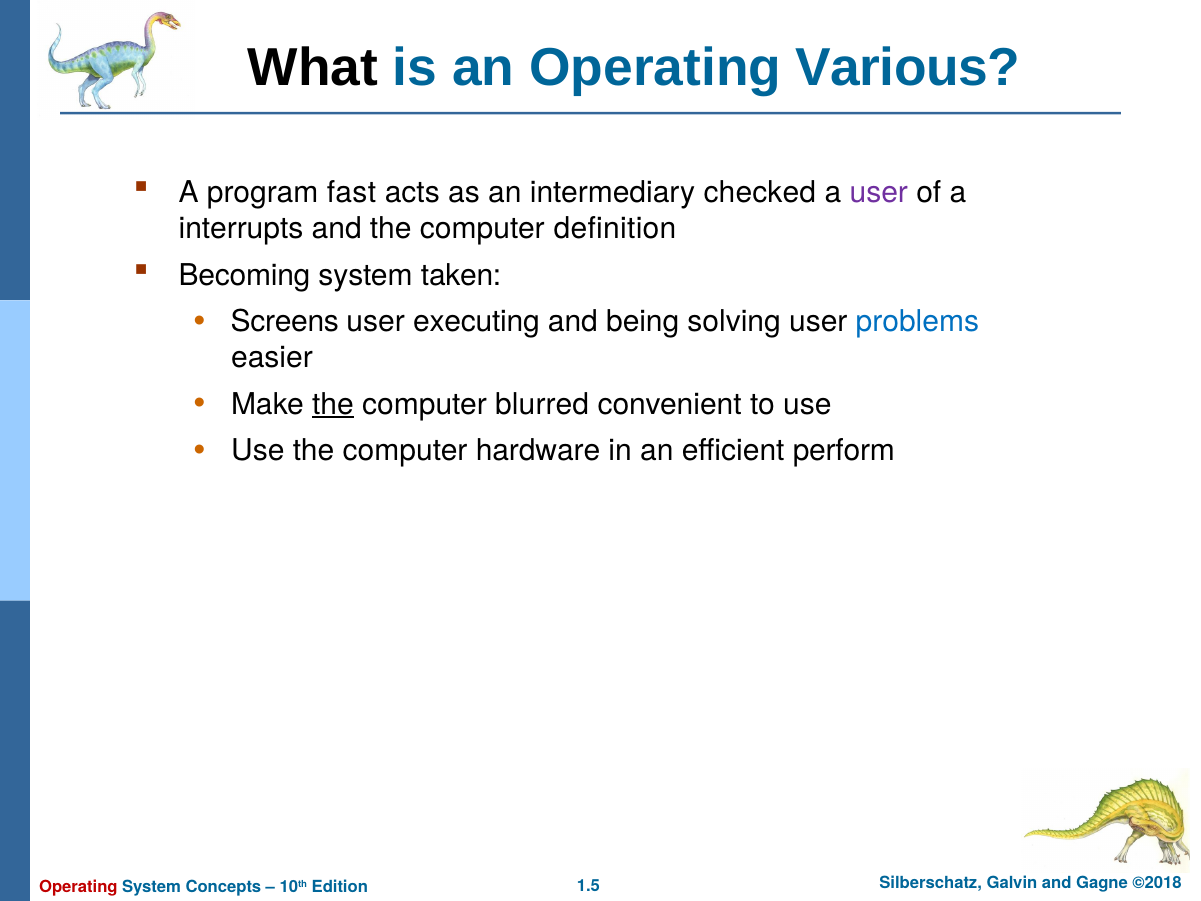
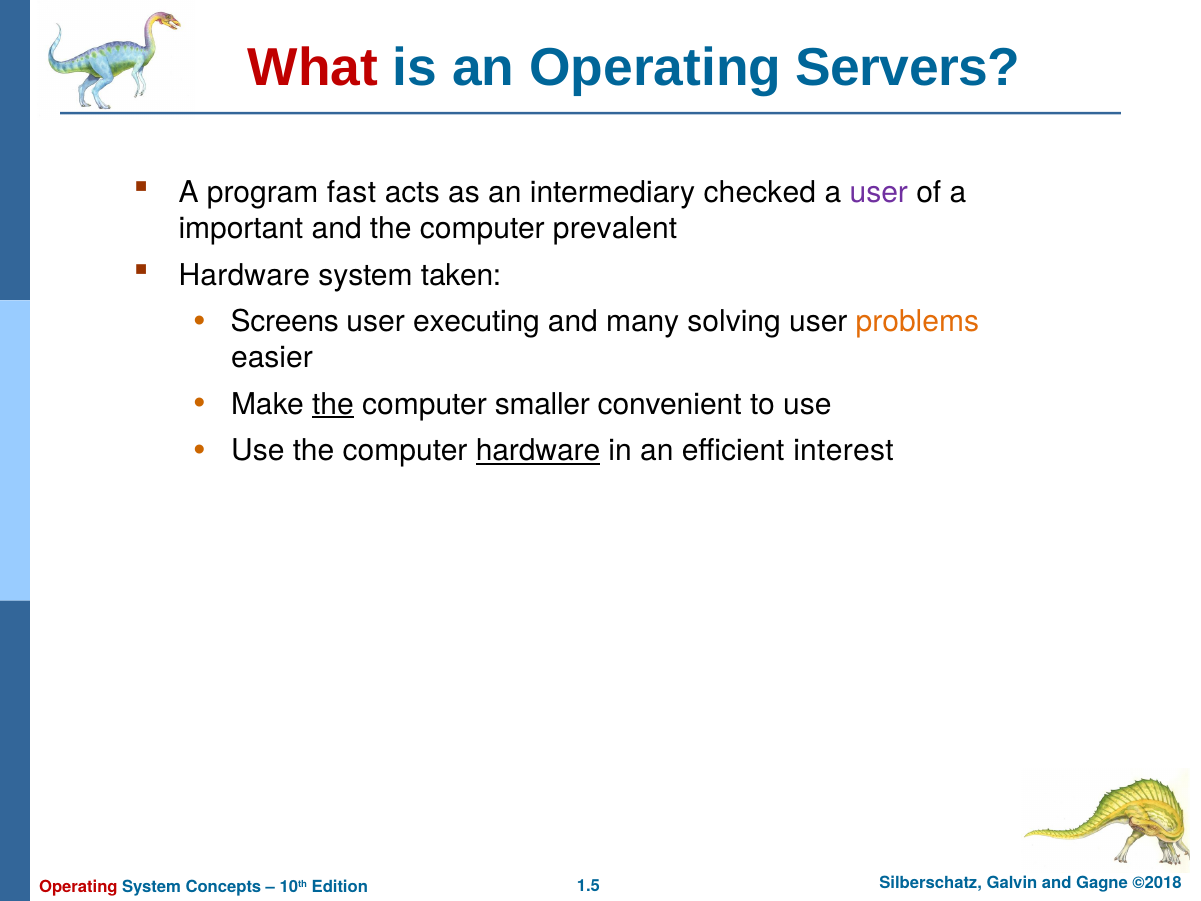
What colour: black -> red
Various: Various -> Servers
interrupts: interrupts -> important
definition: definition -> prevalent
Becoming at (245, 275): Becoming -> Hardware
being: being -> many
problems colour: blue -> orange
blurred: blurred -> smaller
hardware at (538, 451) underline: none -> present
perform: perform -> interest
